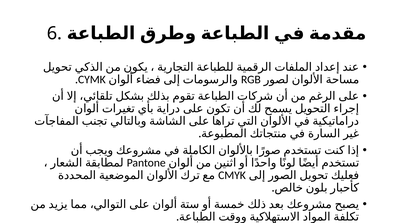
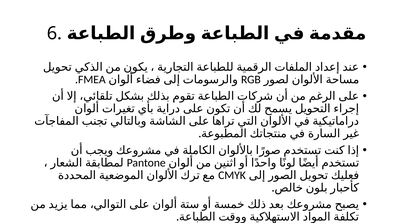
CYMK: CYMK -> FMEA
